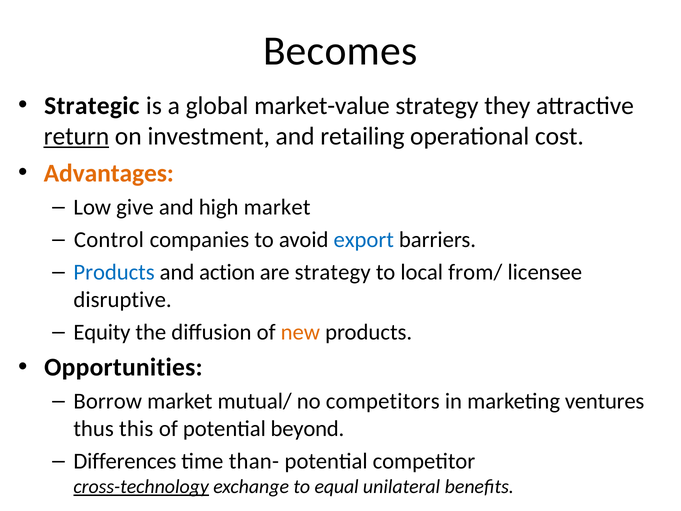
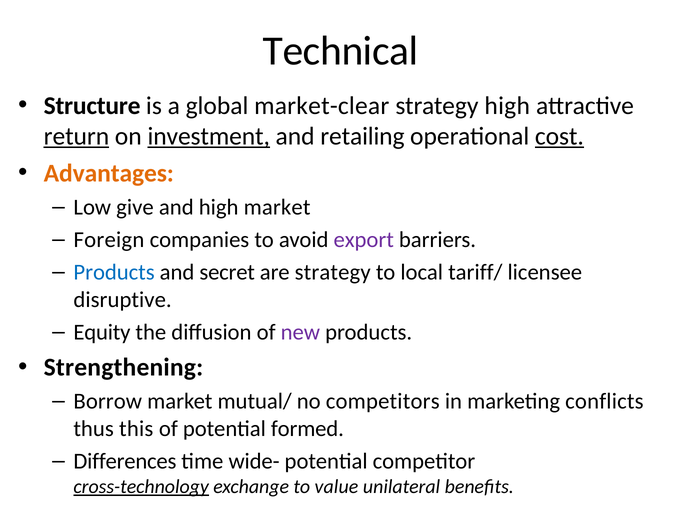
Becomes: Becomes -> Technical
Strategic: Strategic -> Structure
market-value: market-value -> market-clear
strategy they: they -> high
investment underline: none -> present
cost underline: none -> present
Control: Control -> Foreign
export colour: blue -> purple
action: action -> secret
from/: from/ -> tariff/
new colour: orange -> purple
Opportunities: Opportunities -> Strengthening
ventures: ventures -> conflicts
beyond: beyond -> formed
than-: than- -> wide-
equal: equal -> value
